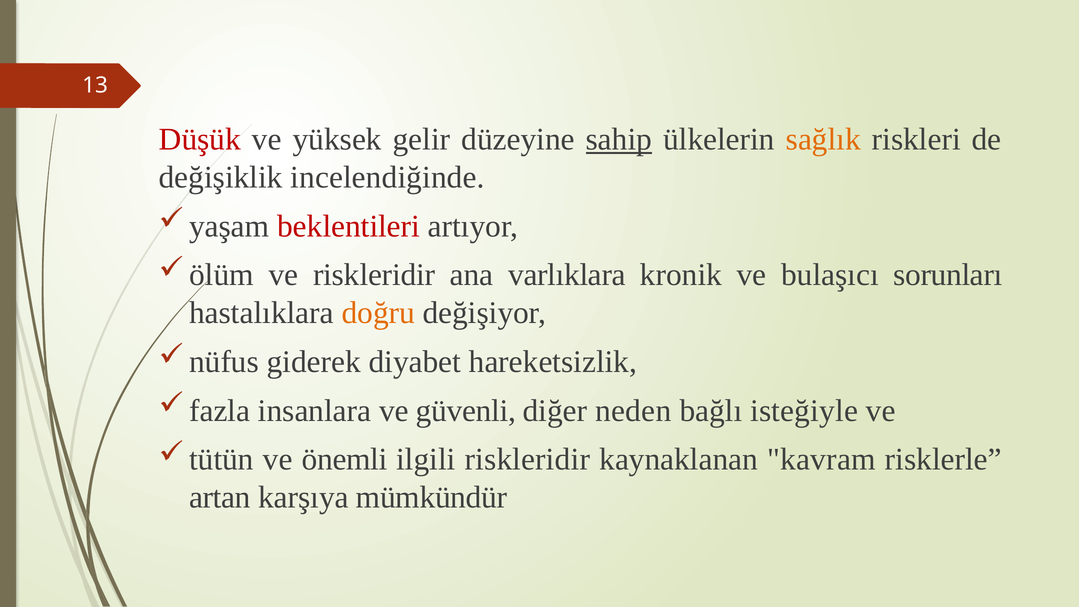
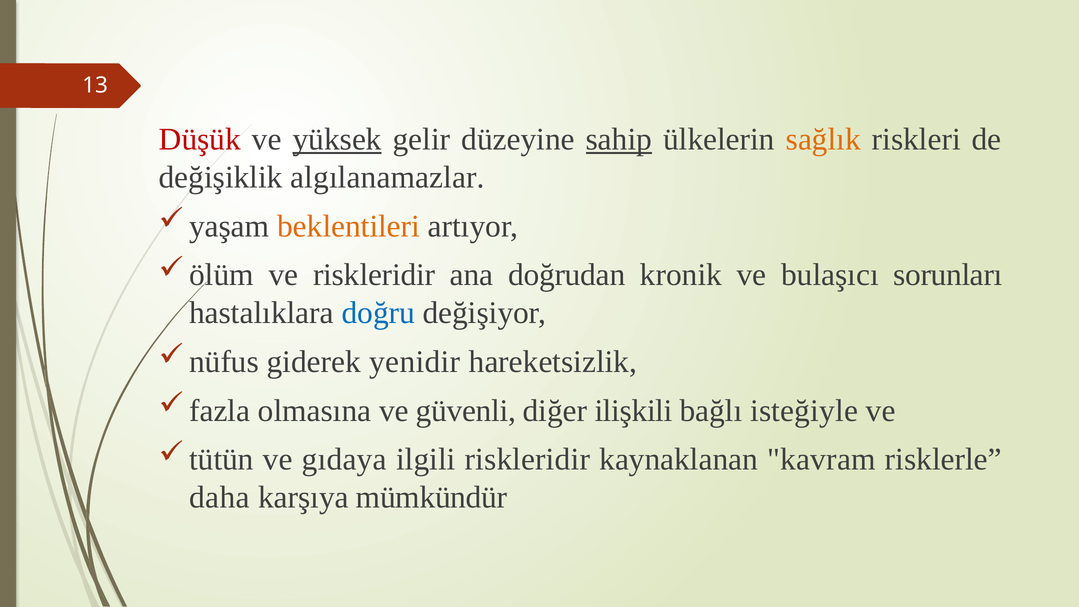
yüksek underline: none -> present
incelendiğinde: incelendiğinde -> algılanamazlar
beklentileri colour: red -> orange
varlıklara: varlıklara -> doğrudan
doğru colour: orange -> blue
diyabet: diyabet -> yenidir
insanlara: insanlara -> olmasına
neden: neden -> ilişkili
önemli: önemli -> gıdaya
artan: artan -> daha
